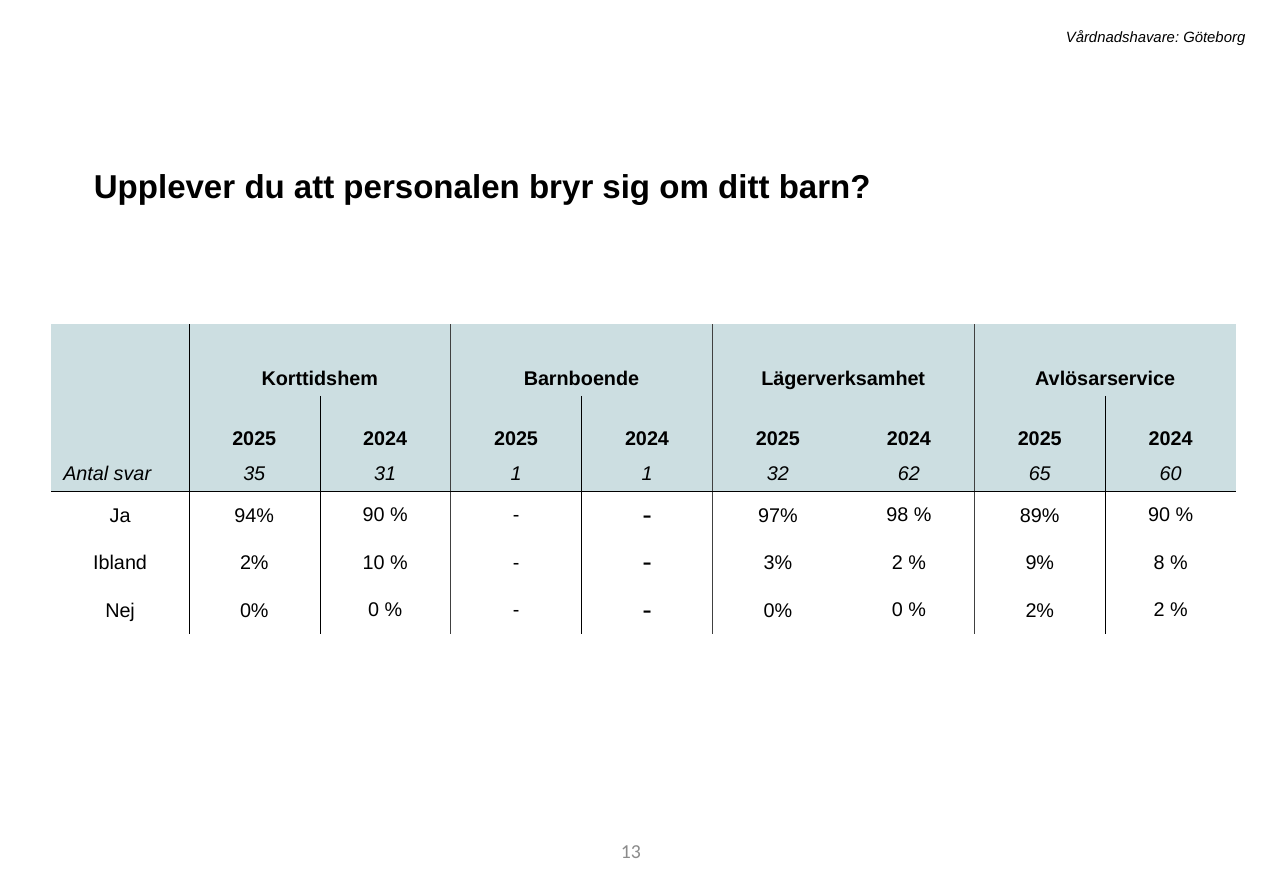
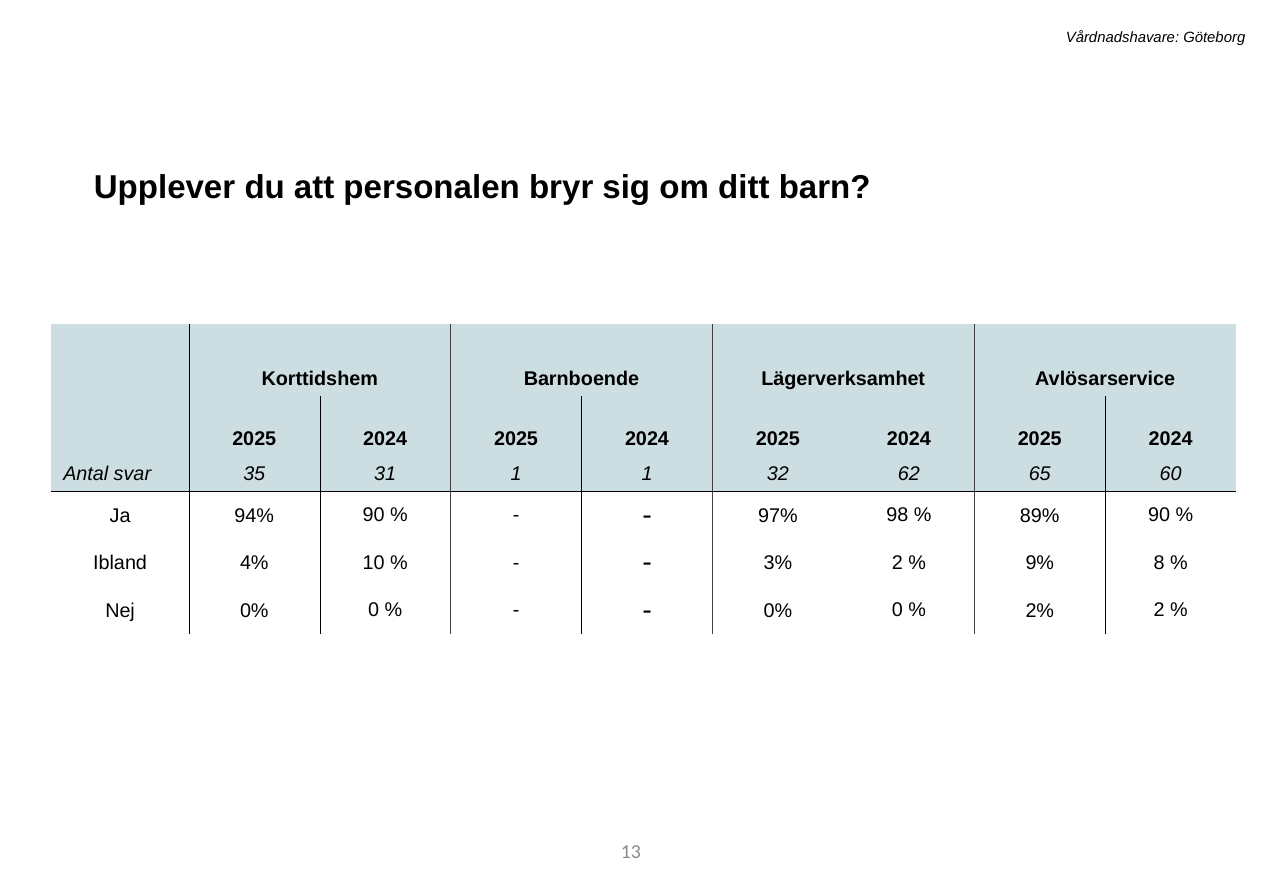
Ibland 2%: 2% -> 4%
